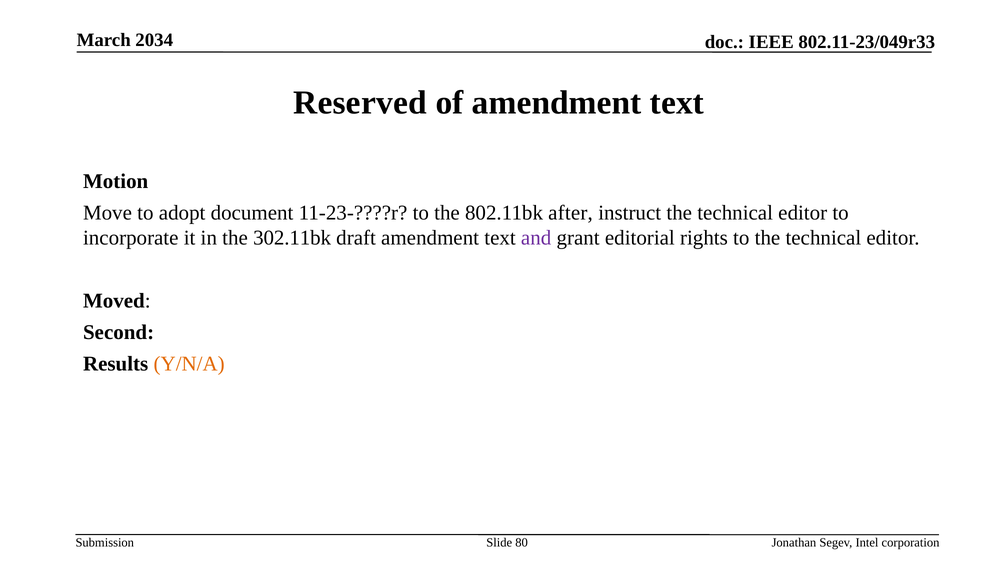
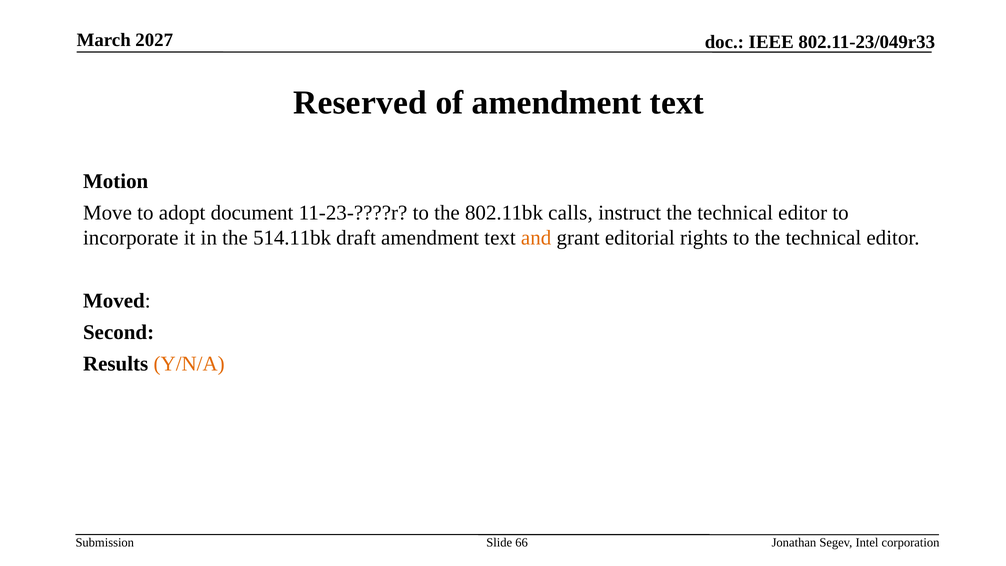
2034: 2034 -> 2027
after: after -> calls
302.11bk: 302.11bk -> 514.11bk
and colour: purple -> orange
80: 80 -> 66
